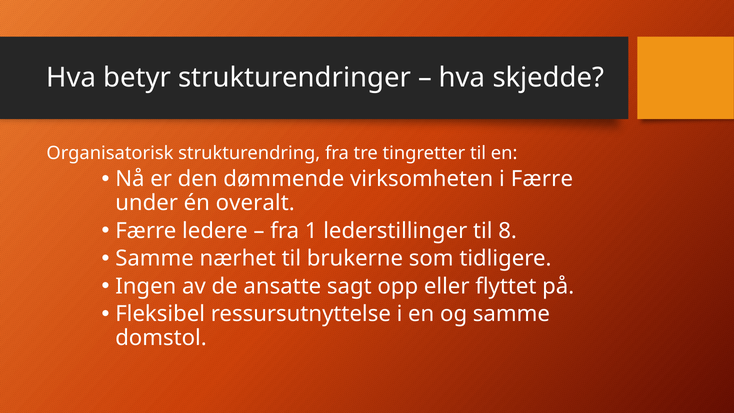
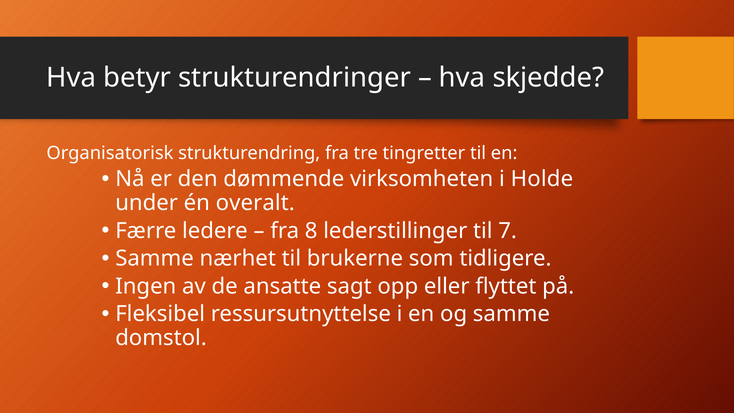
i Færre: Færre -> Holde
1: 1 -> 8
8: 8 -> 7
